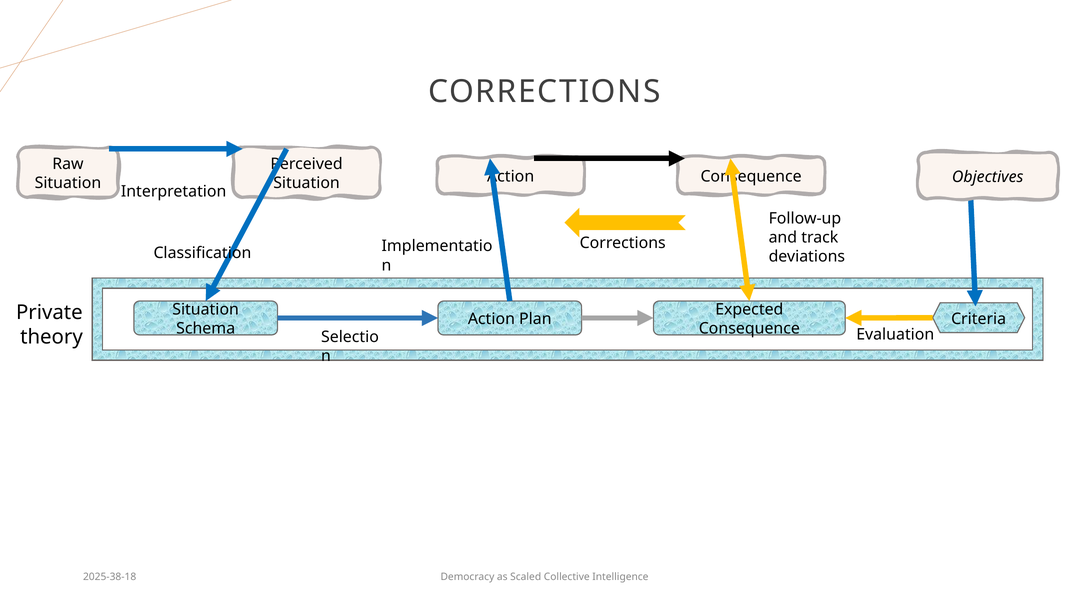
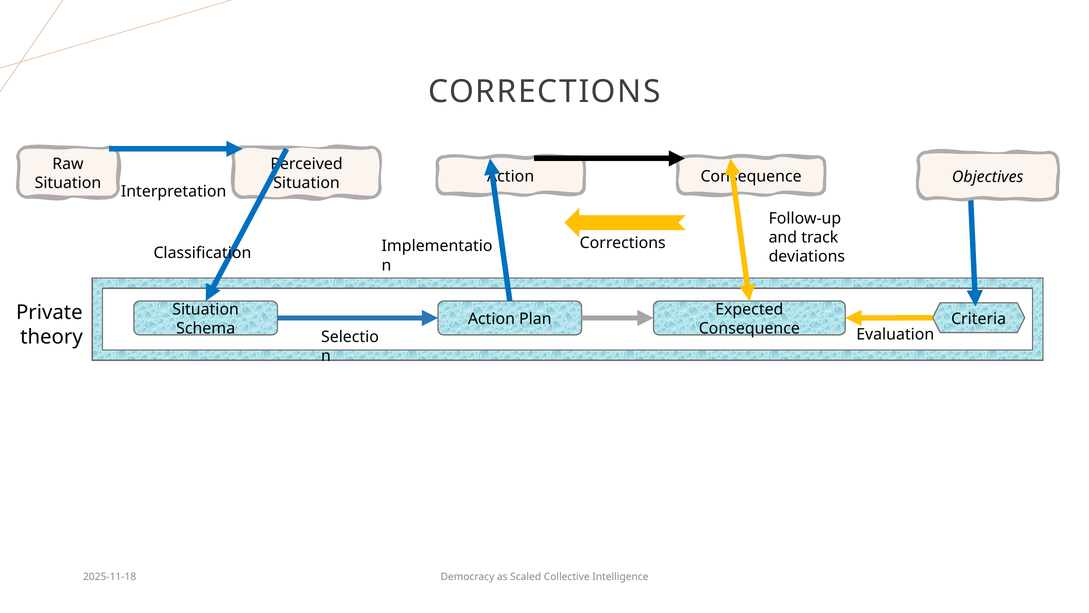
2025-38-18: 2025-38-18 -> 2025-11-18
